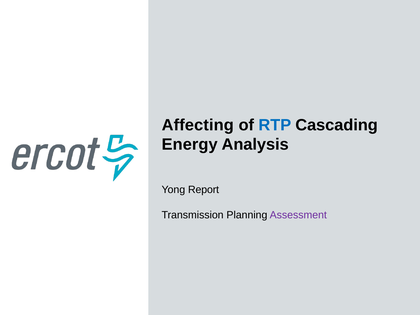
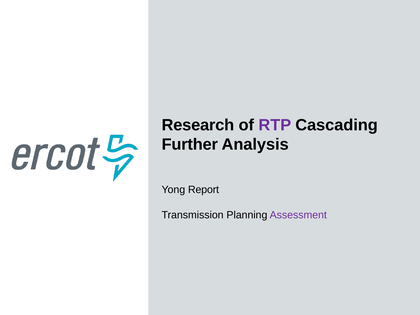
Affecting: Affecting -> Research
RTP colour: blue -> purple
Energy: Energy -> Further
